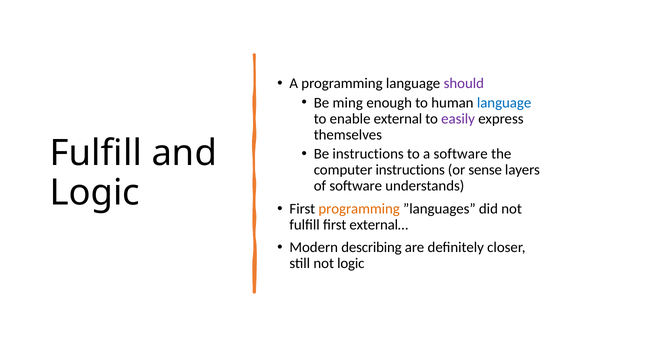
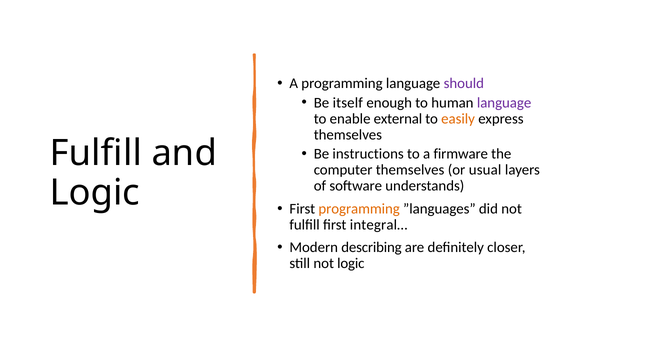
ming: ming -> itself
language at (504, 103) colour: blue -> purple
easily colour: purple -> orange
a software: software -> firmware
computer instructions: instructions -> themselves
sense: sense -> usual
external…: external… -> integral…
